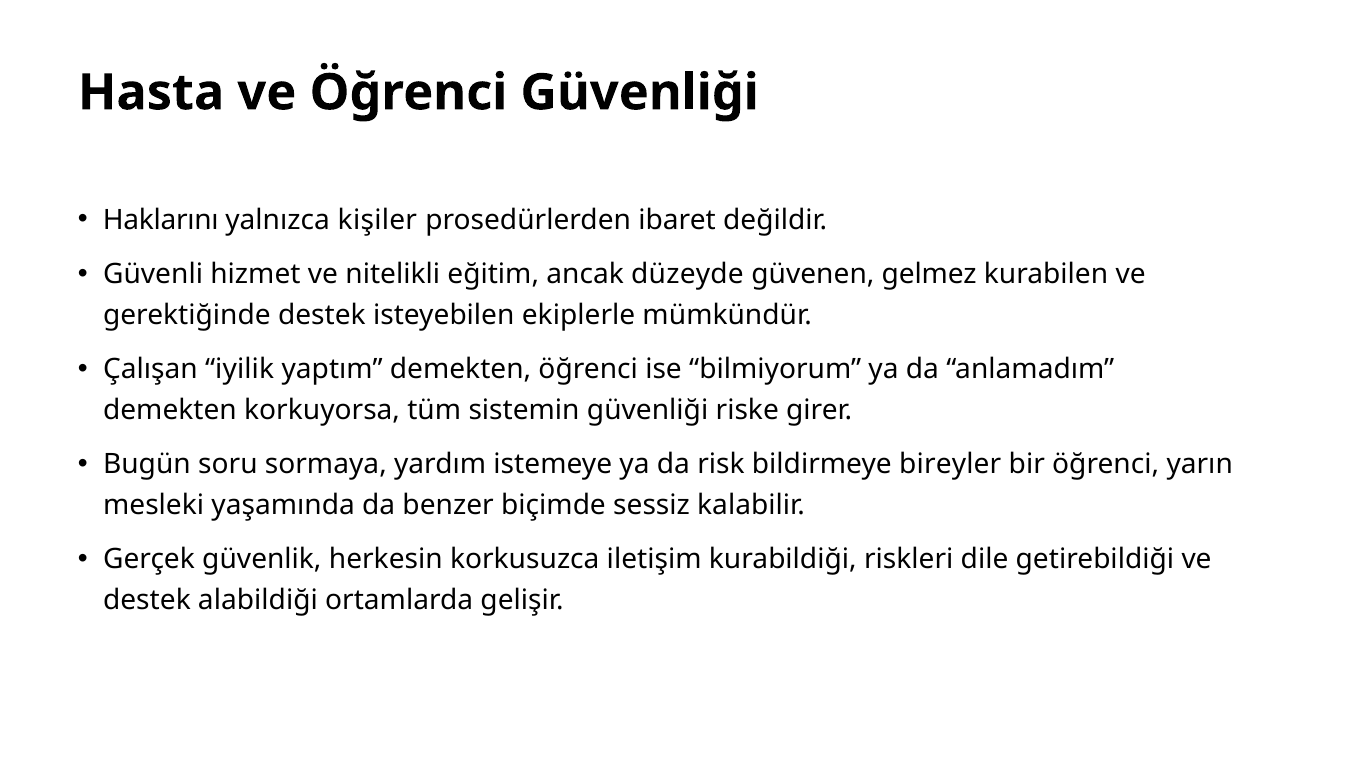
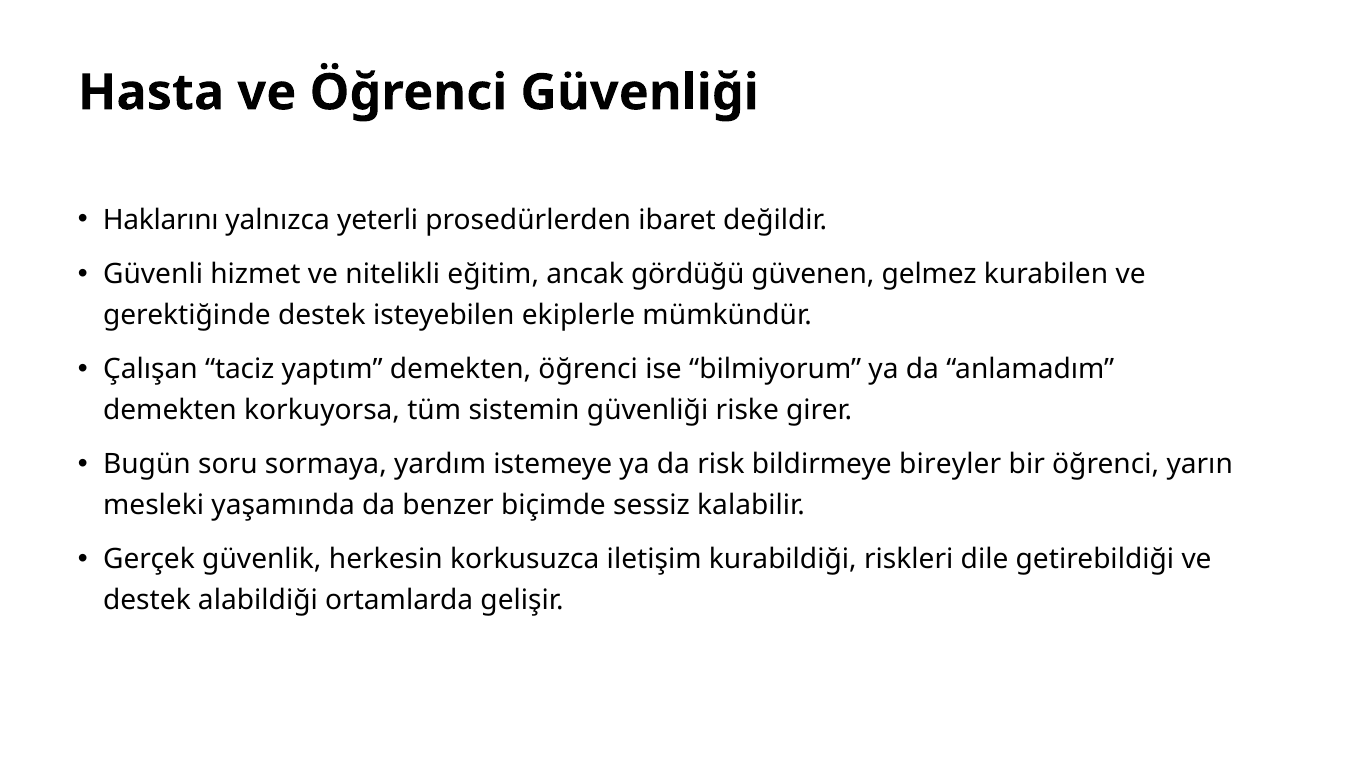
kişiler: kişiler -> yeterli
düzeyde: düzeyde -> gördüğü
iyilik: iyilik -> taciz
